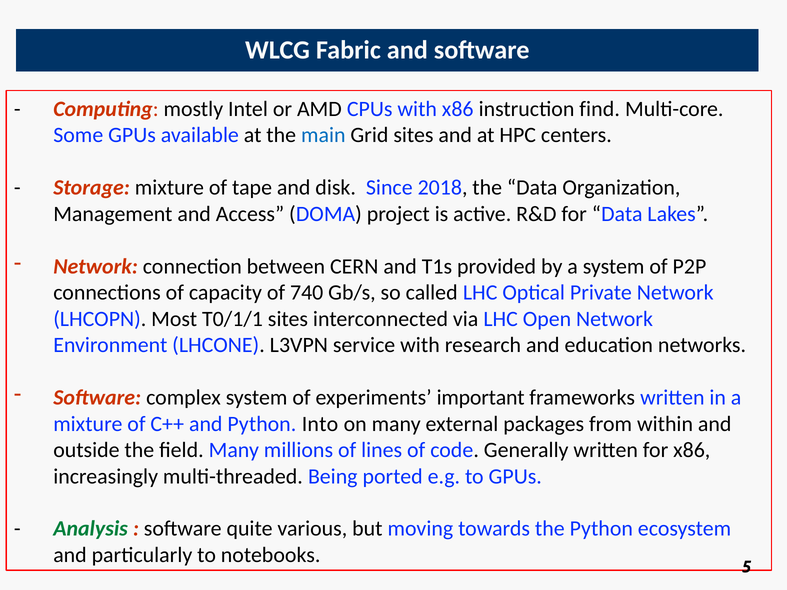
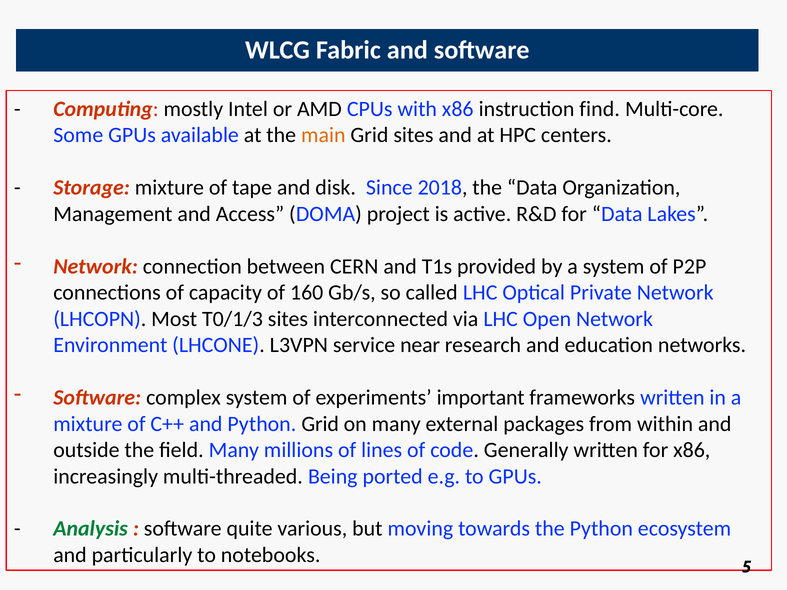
main colour: blue -> orange
740: 740 -> 160
T0/1/1: T0/1/1 -> T0/1/3
service with: with -> near
Python Into: Into -> Grid
